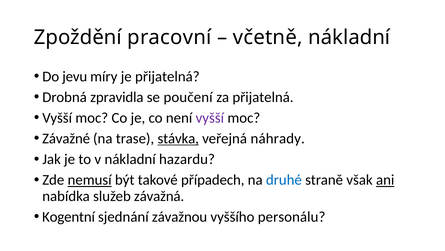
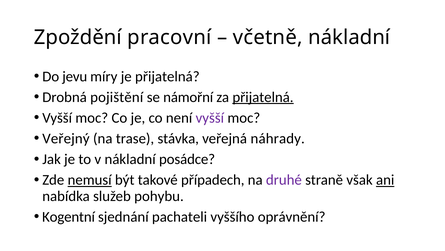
zpravidla: zpravidla -> pojištění
poučení: poučení -> námořní
přijatelná at (263, 97) underline: none -> present
Závažné: Závažné -> Veřejný
stávka underline: present -> none
hazardu: hazardu -> posádce
druhé colour: blue -> purple
závažná: závažná -> pohybu
závažnou: závažnou -> pachateli
personálu: personálu -> oprávnění
